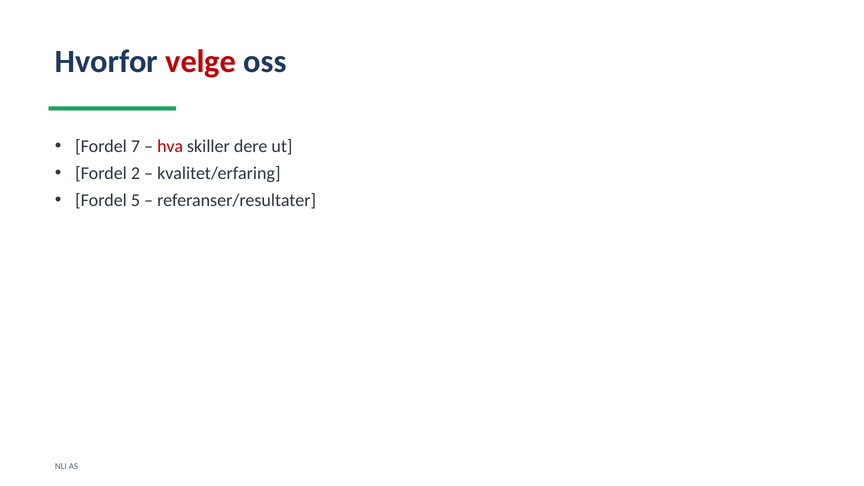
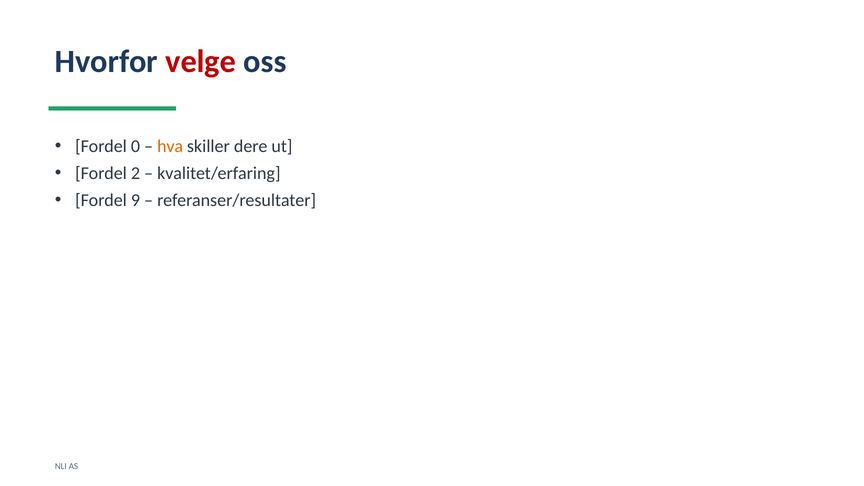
7: 7 -> 0
hva colour: red -> orange
5: 5 -> 9
